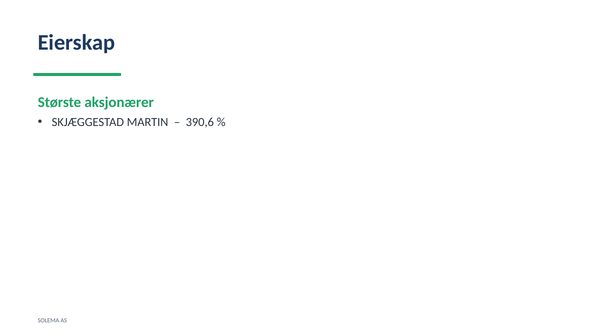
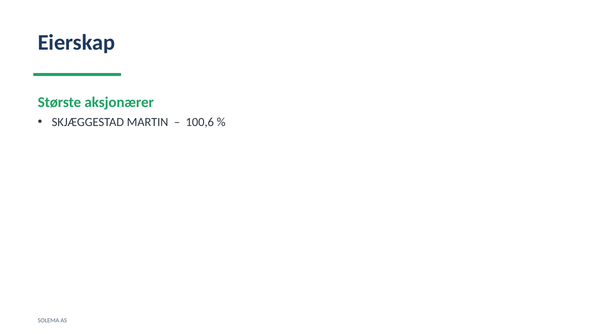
390,6: 390,6 -> 100,6
